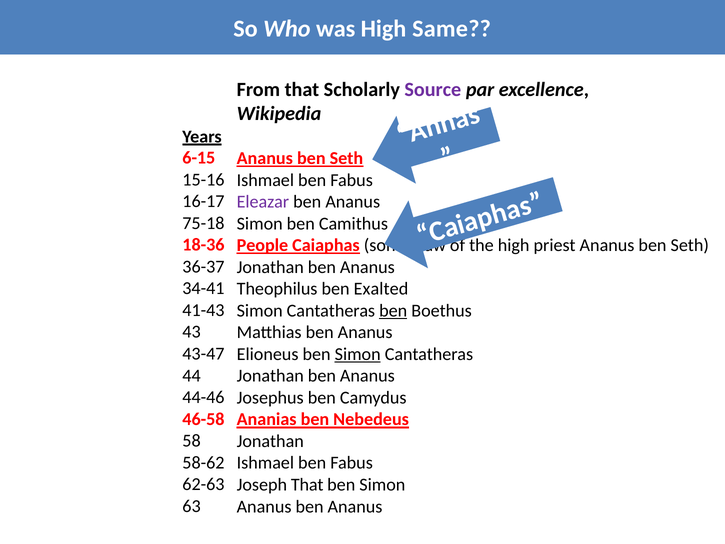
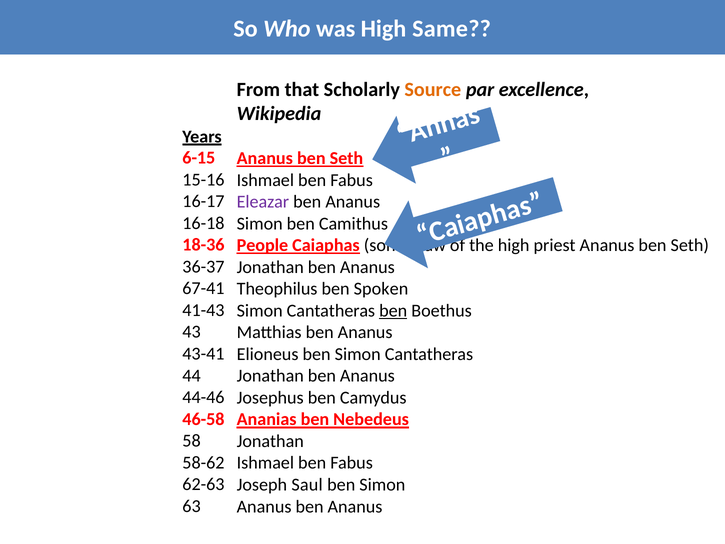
Source colour: purple -> orange
75-18: 75-18 -> 16-18
34-41: 34-41 -> 67-41
Exalted: Exalted -> Spoken
43-47: 43-47 -> 43-41
Simon at (358, 354) underline: present -> none
Joseph That: That -> Saul
